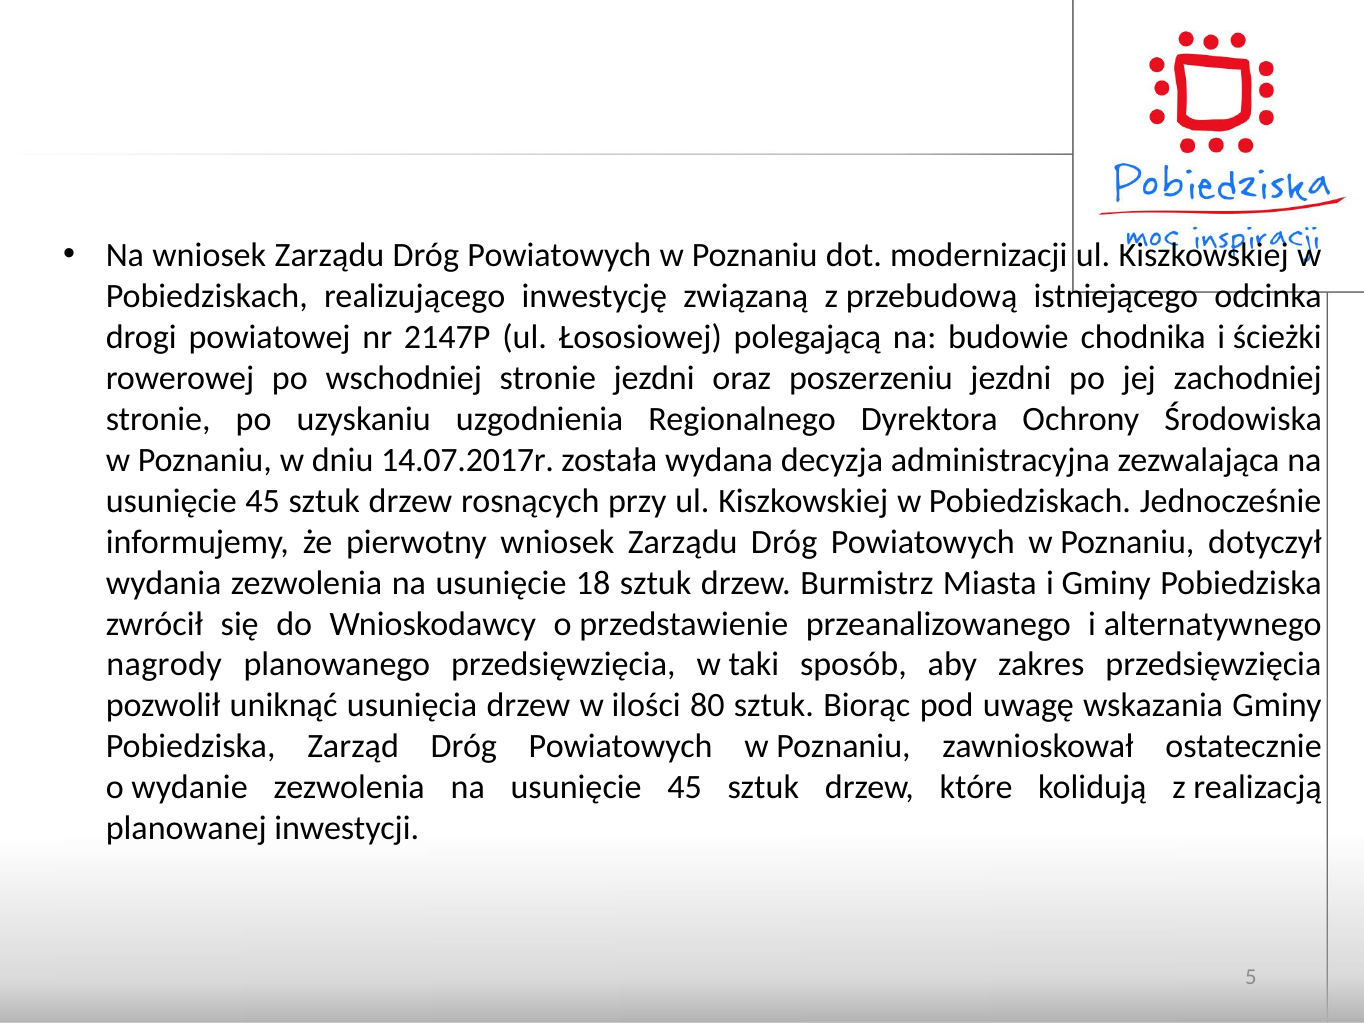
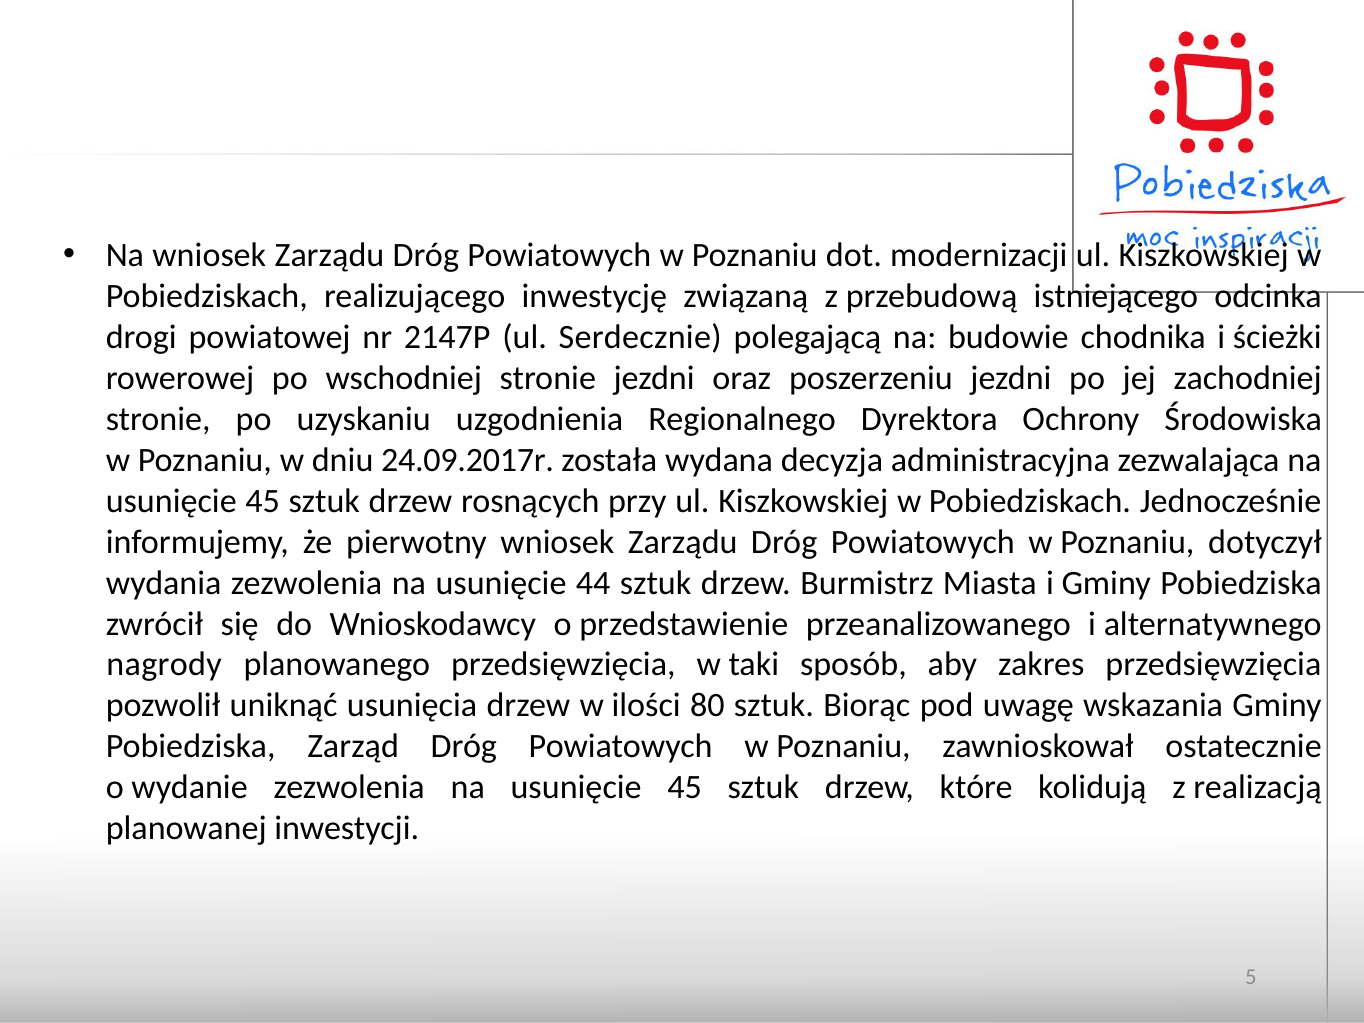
Łososiowej: Łososiowej -> Serdecznie
14.07.2017r: 14.07.2017r -> 24.09.2017r
18: 18 -> 44
